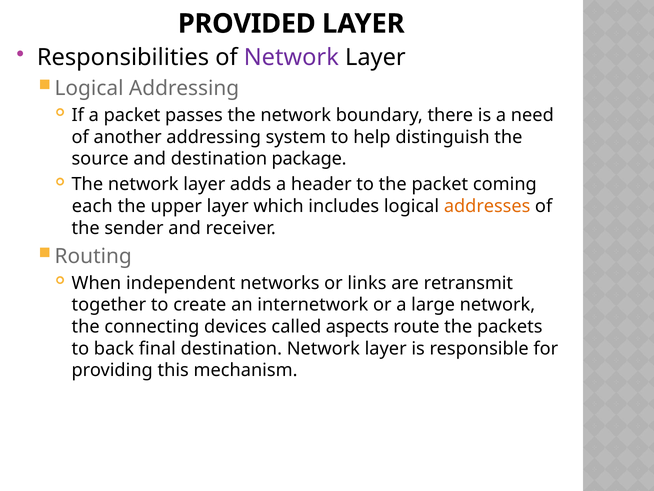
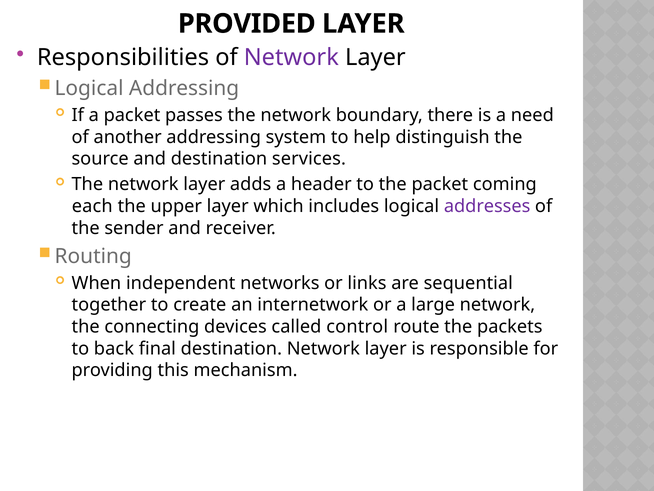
package: package -> services
addresses colour: orange -> purple
retransmit: retransmit -> sequential
aspects: aspects -> control
